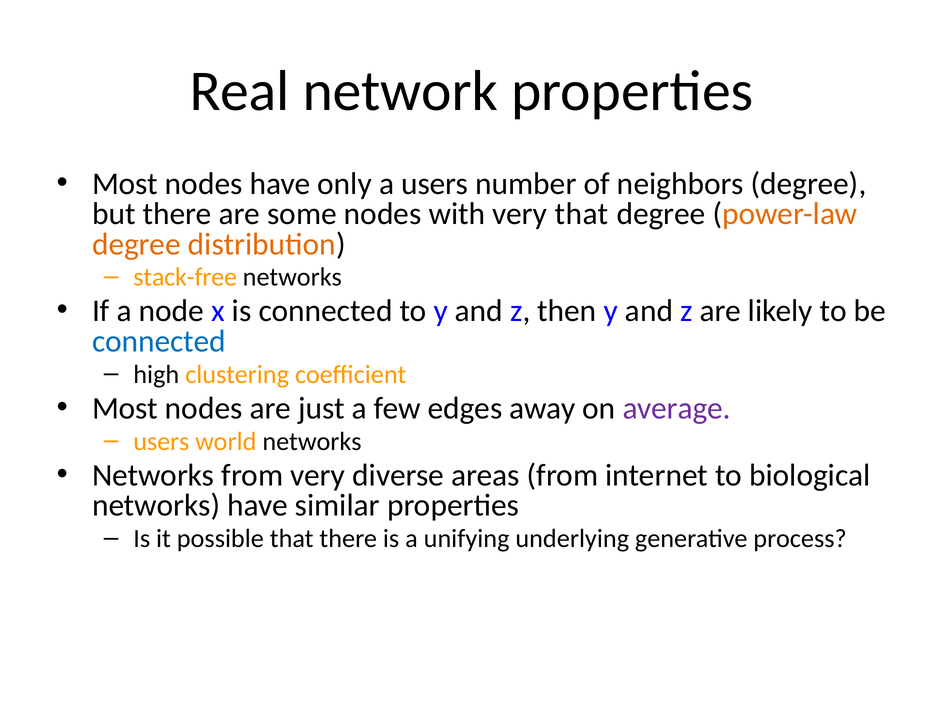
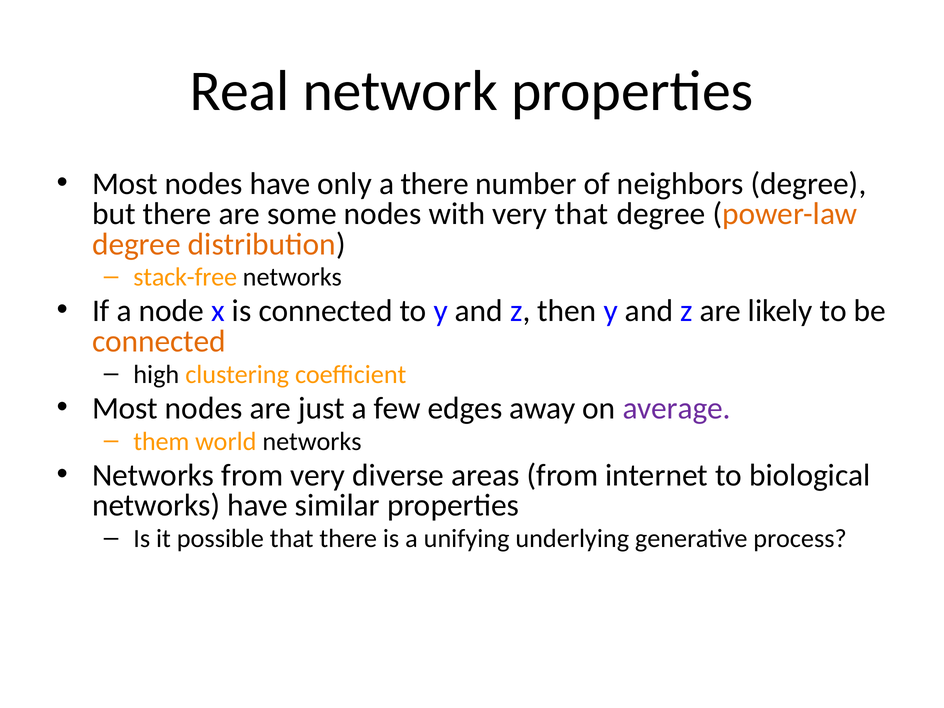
a users: users -> there
connected at (159, 341) colour: blue -> orange
users at (161, 441): users -> them
